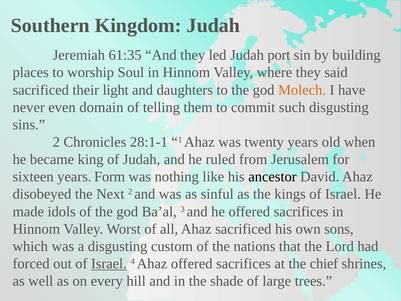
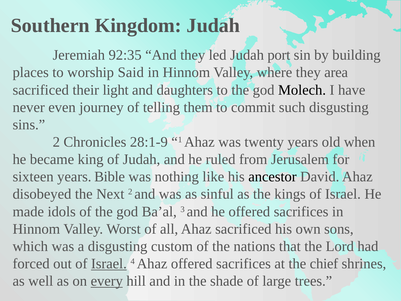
61:35: 61:35 -> 92:35
Soul: Soul -> Said
said: said -> area
Molech colour: orange -> black
domain: domain -> journey
28:1-1: 28:1-1 -> 28:1-9
Form: Form -> Bible
every underline: none -> present
